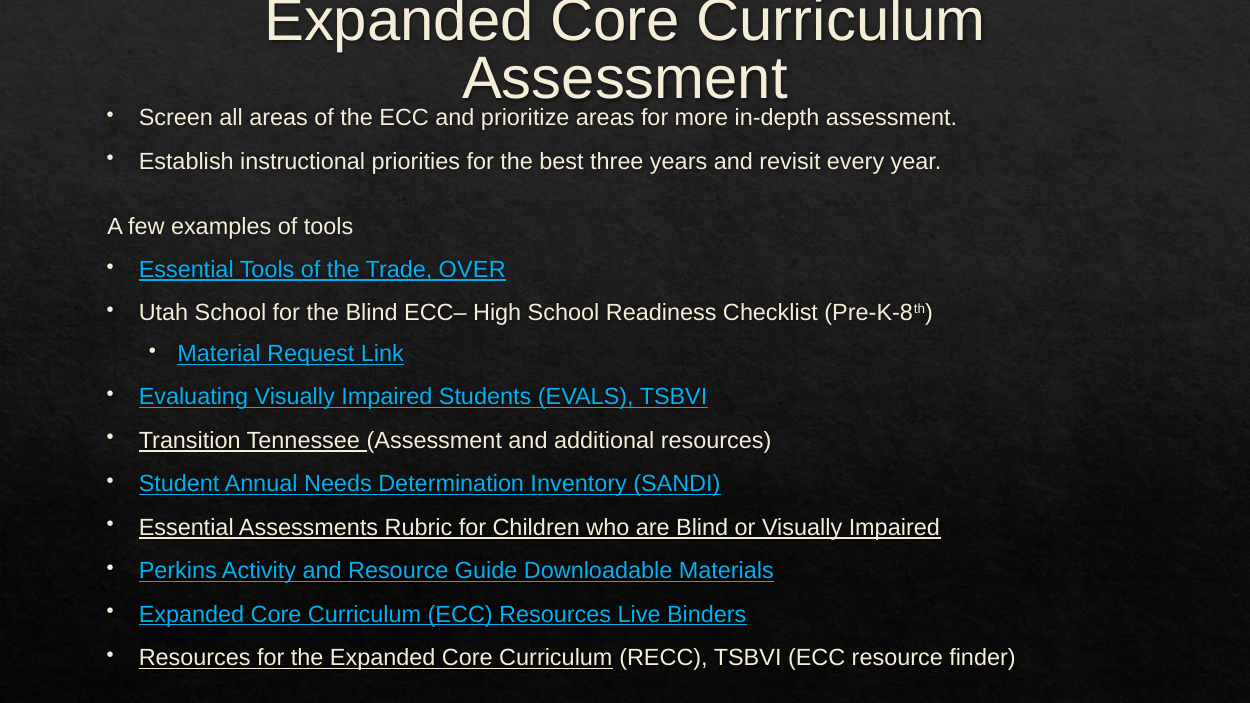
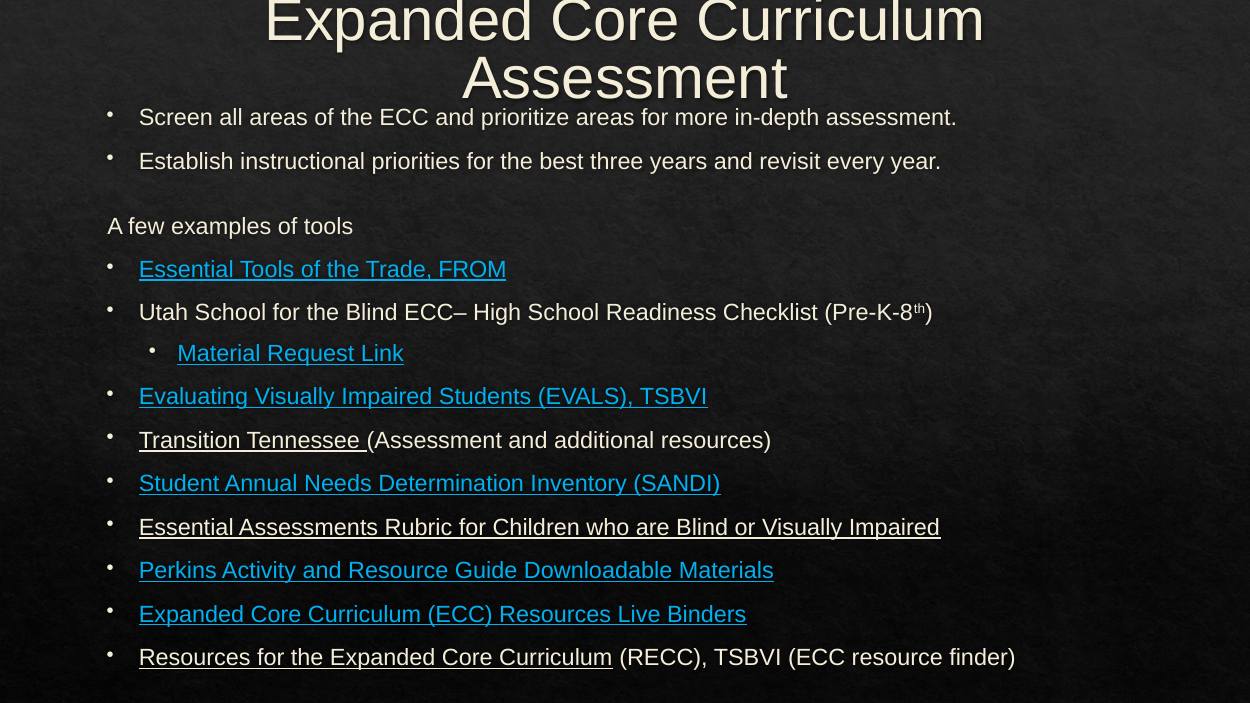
OVER: OVER -> FROM
